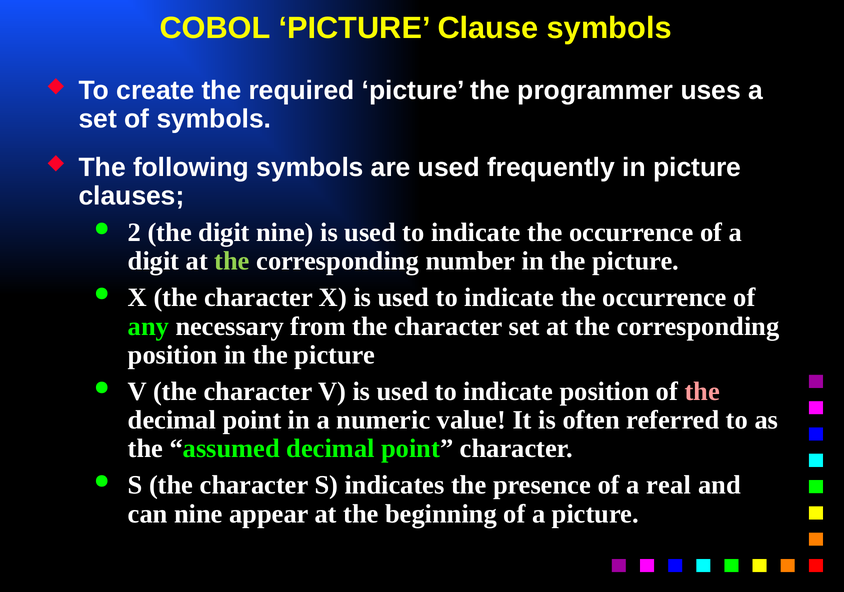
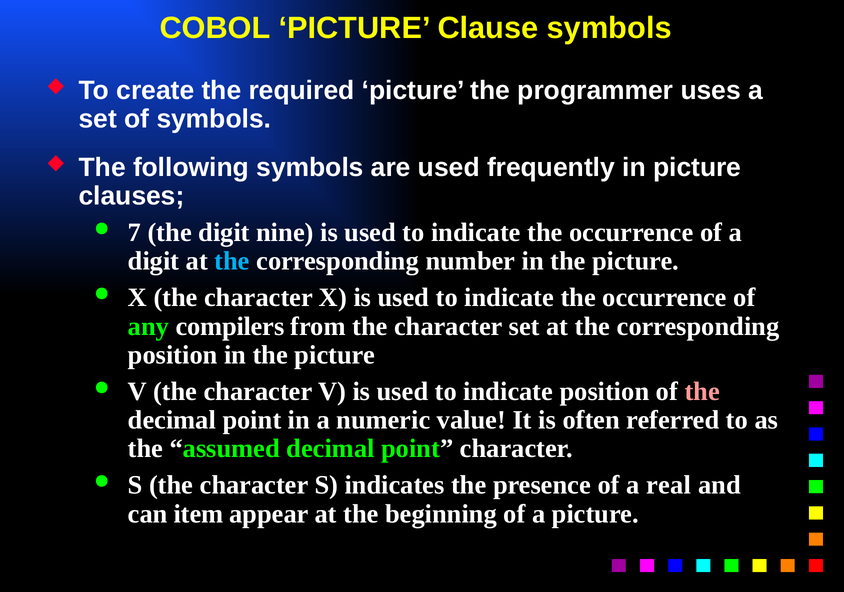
2: 2 -> 7
the at (232, 261) colour: light green -> light blue
necessary: necessary -> compilers
can nine: nine -> item
